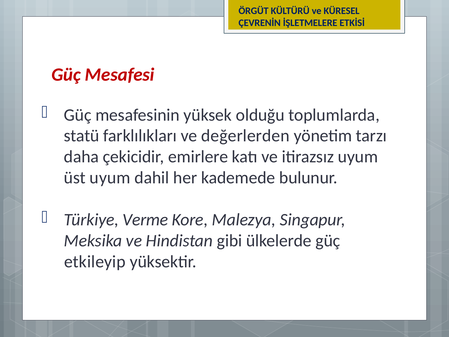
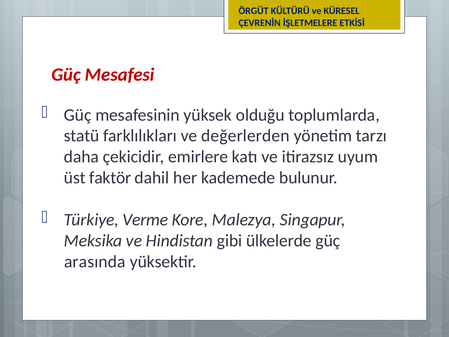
üst uyum: uyum -> faktör
etkileyip: etkileyip -> arasında
